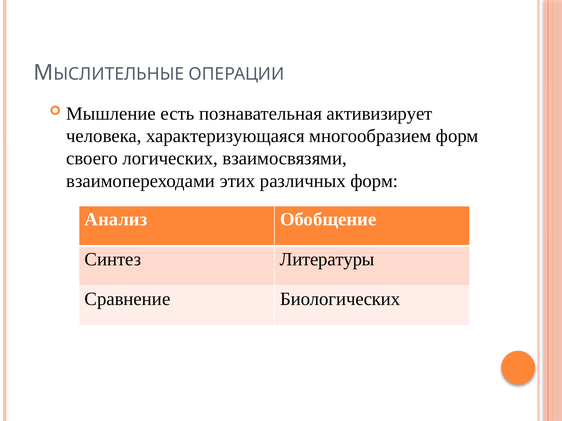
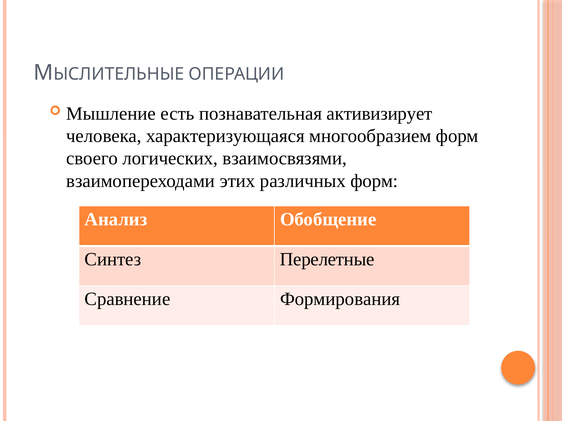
Литературы: Литературы -> Перелетные
Биологических: Биологических -> Формирования
